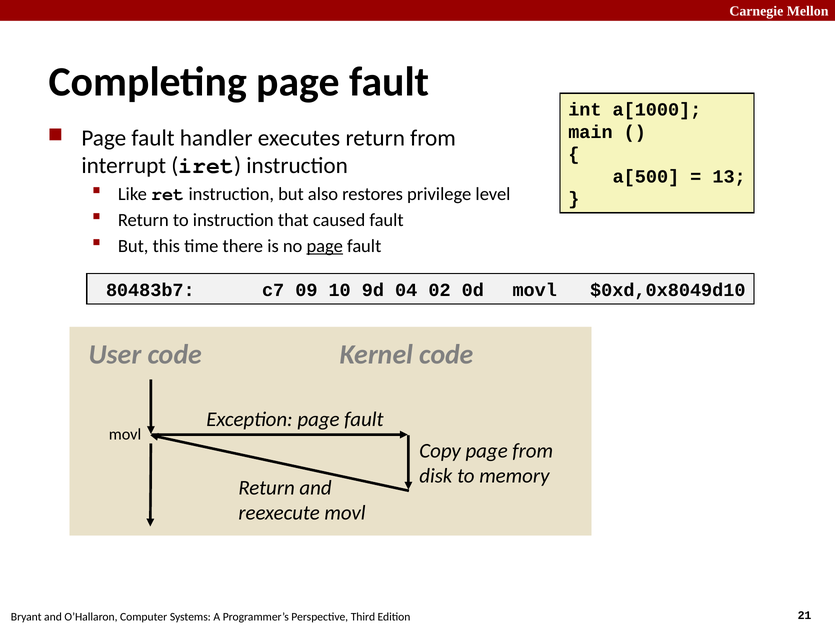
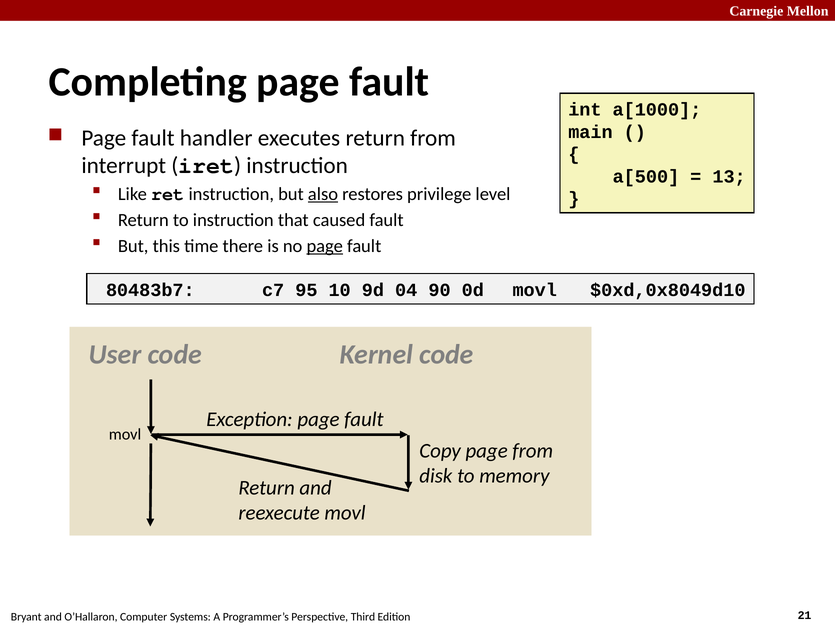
also underline: none -> present
09: 09 -> 95
02: 02 -> 90
